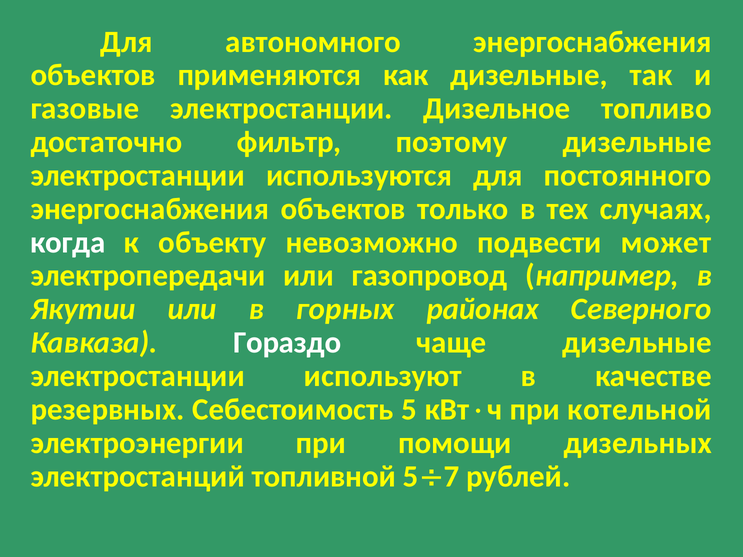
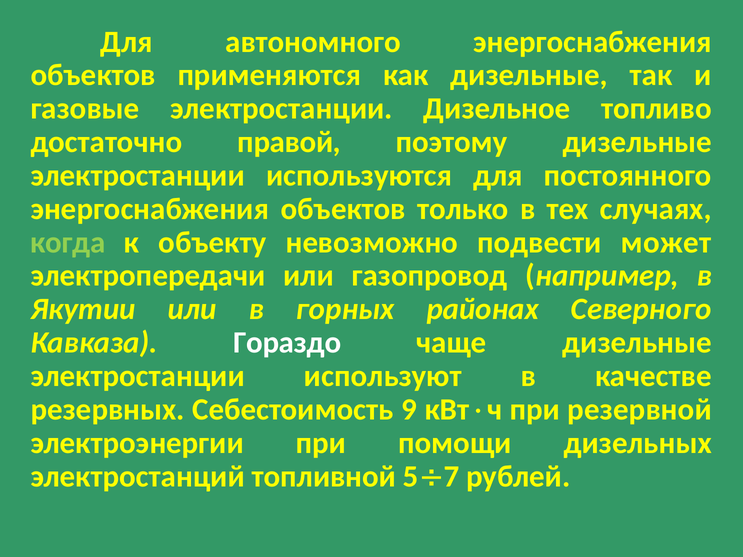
фильтр: фильтр -> правой
когда colour: white -> light green
5: 5 -> 9
котельной: котельной -> резервной
